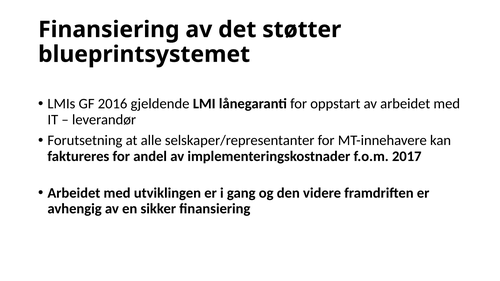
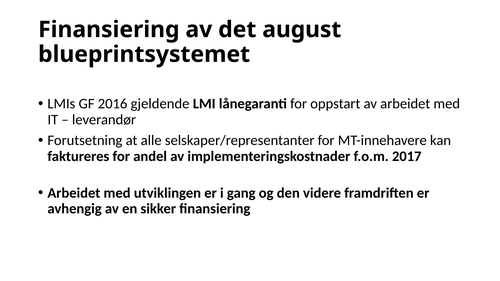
støtter: støtter -> august
